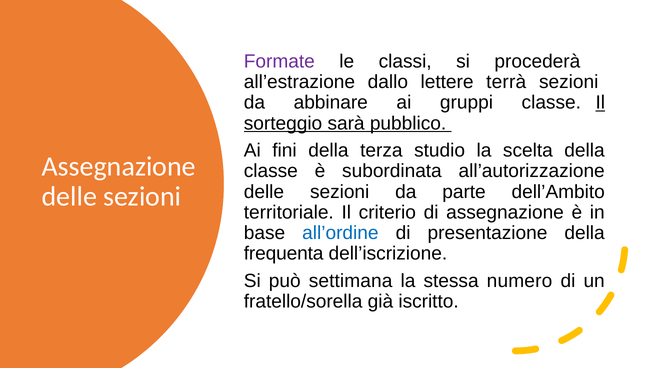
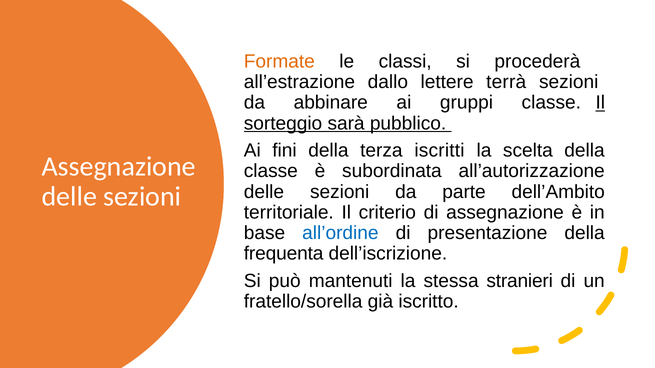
Formate colour: purple -> orange
studio: studio -> iscritti
settimana: settimana -> mantenuti
numero: numero -> stranieri
